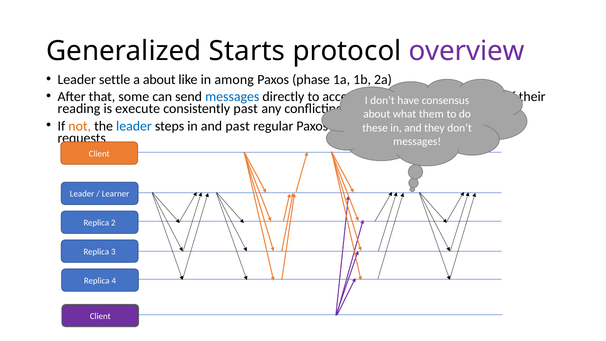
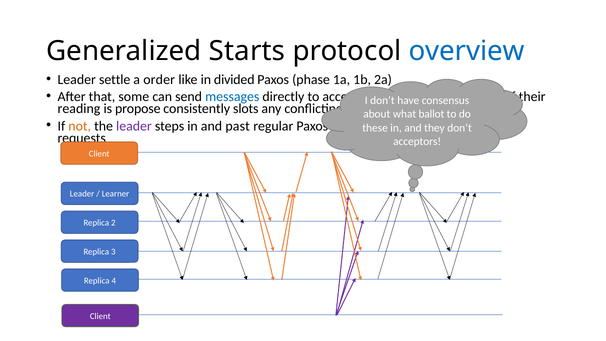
overview colour: purple -> blue
a about: about -> order
among: among -> divided
execute: execute -> propose
consistently past: past -> slots
them: them -> ballot
leader at (134, 126) colour: blue -> purple
messages at (417, 141): messages -> acceptors
